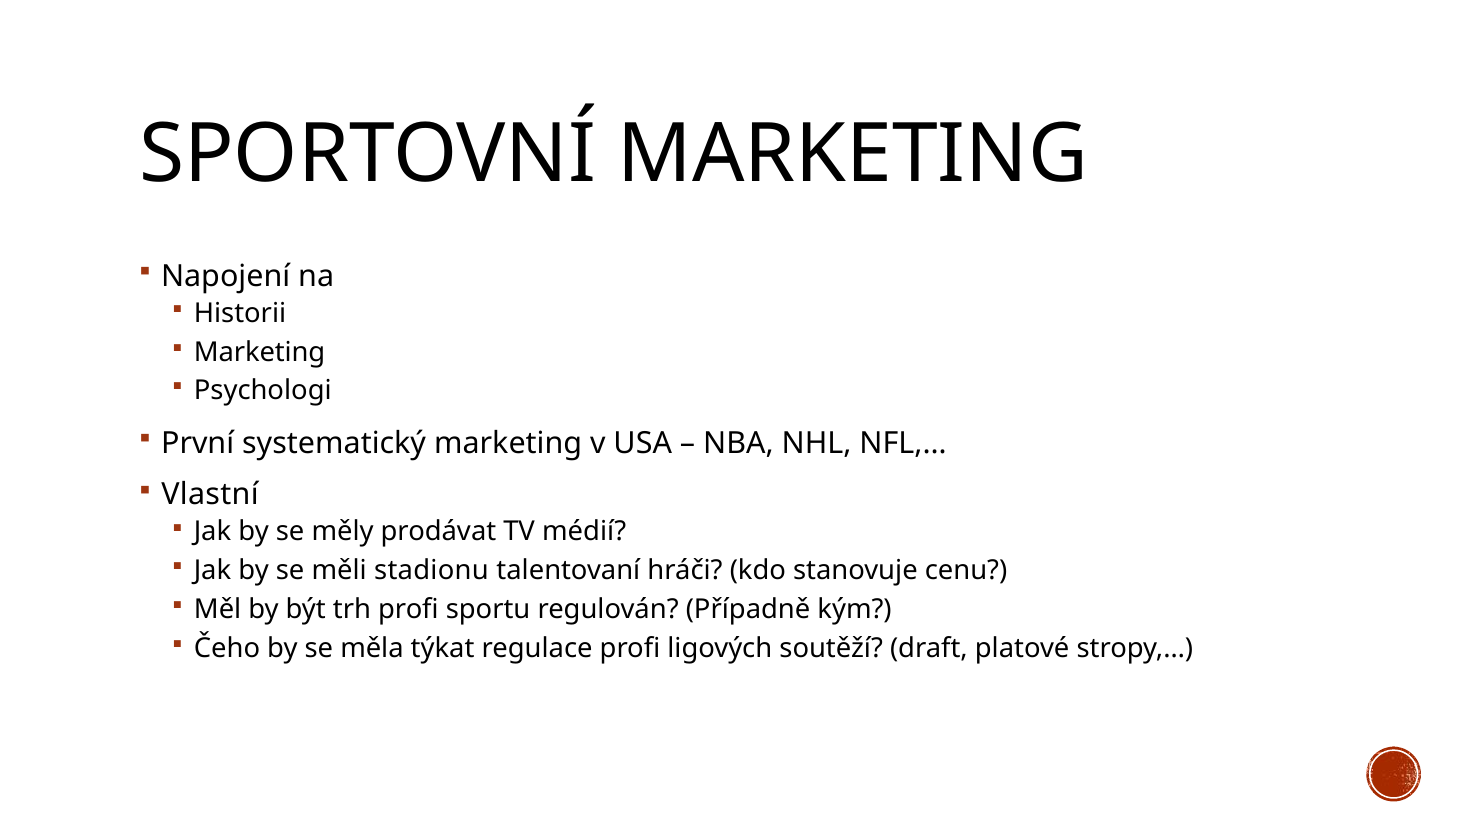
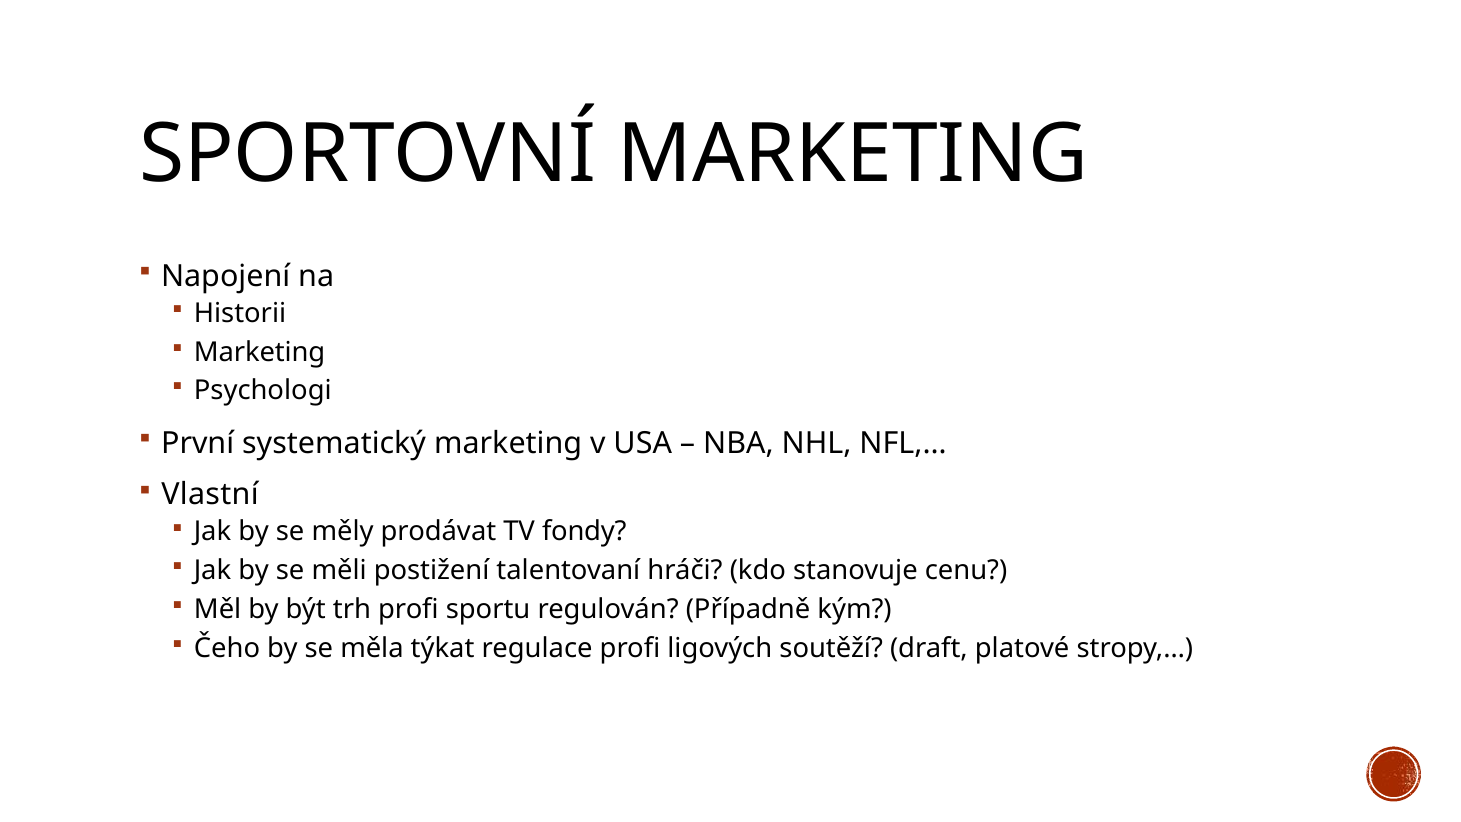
médií: médií -> fondy
stadionu: stadionu -> postižení
